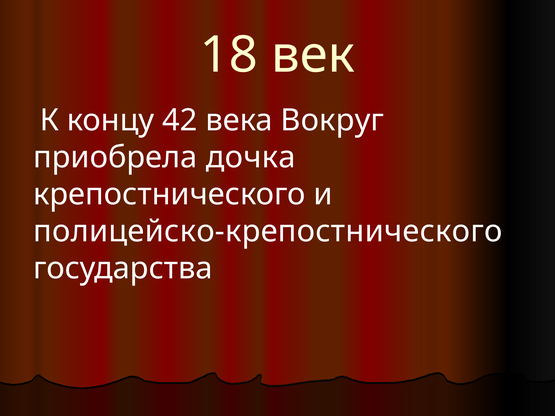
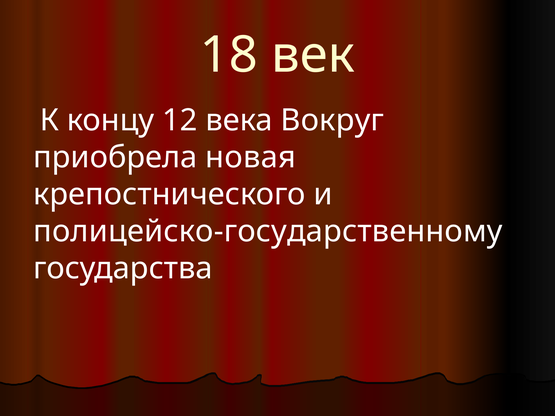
42: 42 -> 12
дочка: дочка -> новая
полицейско-крепостнического: полицейско-крепостнического -> полицейско-государственному
